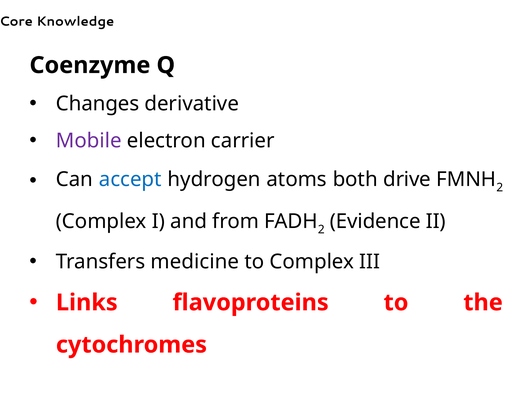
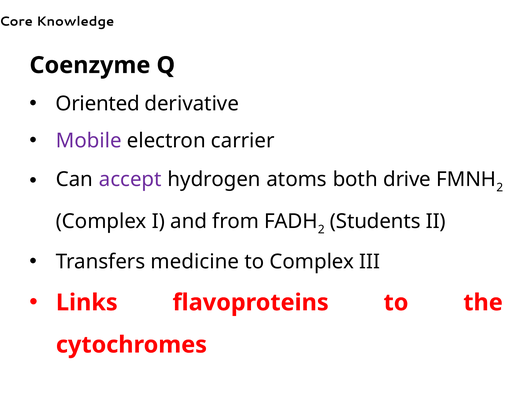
Changes: Changes -> Oriented
accept colour: blue -> purple
Evidence: Evidence -> Students
